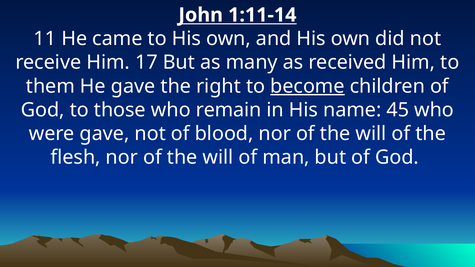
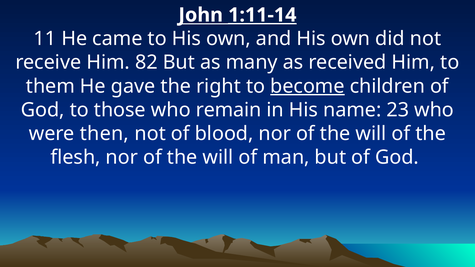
1:11-14 underline: none -> present
17: 17 -> 82
45: 45 -> 23
were gave: gave -> then
